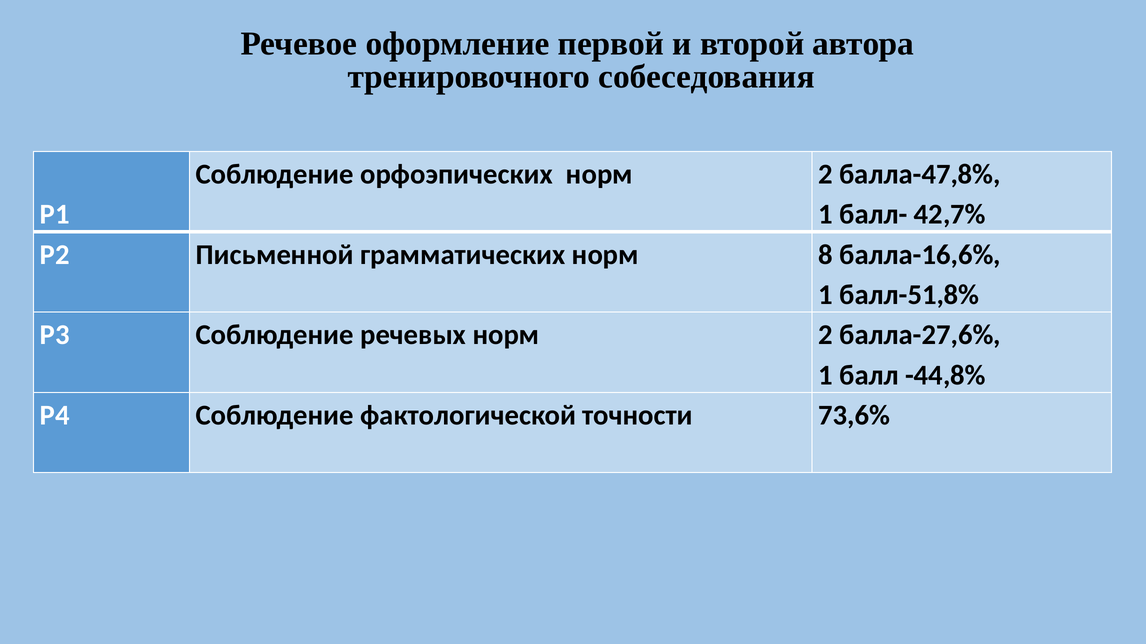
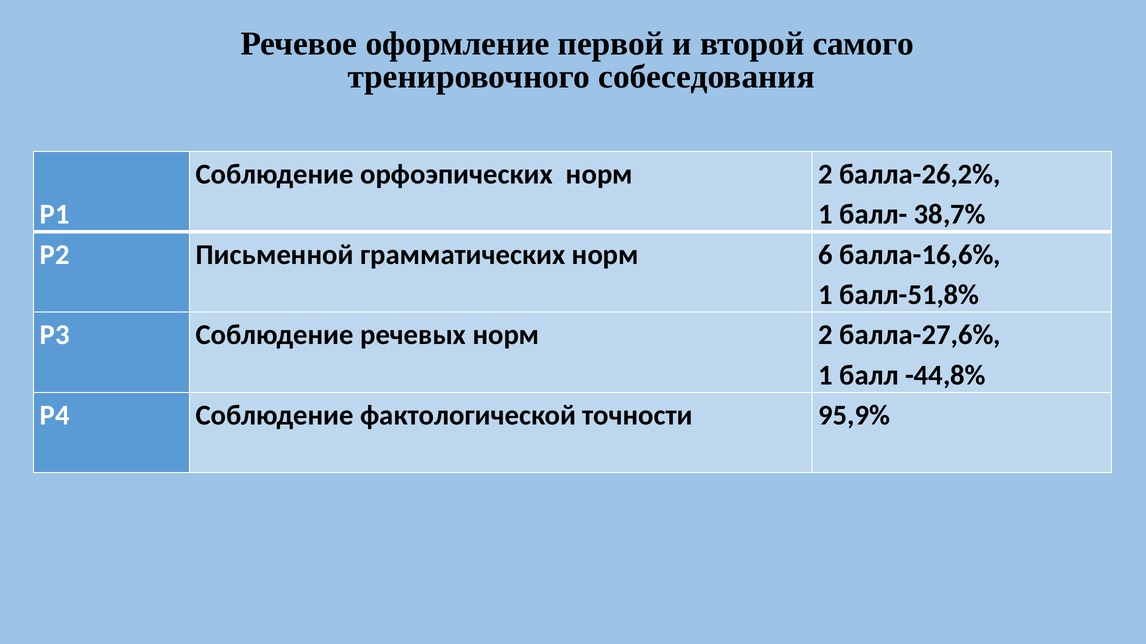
автора: автора -> самого
балла-47,8%: балла-47,8% -> балла-26,2%
42,7%: 42,7% -> 38,7%
8: 8 -> 6
73,6%: 73,6% -> 95,9%
